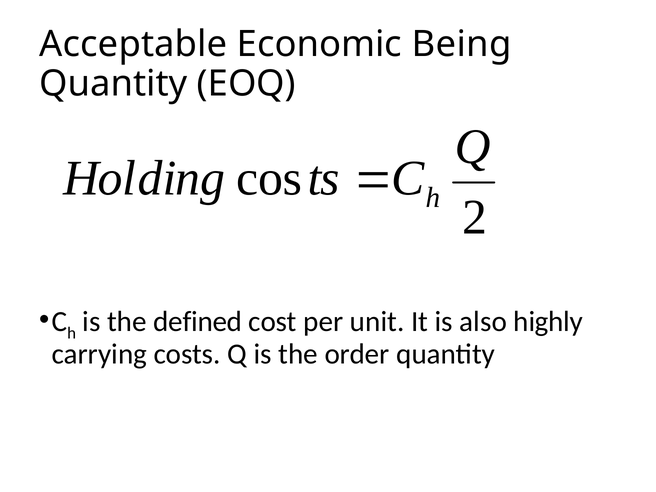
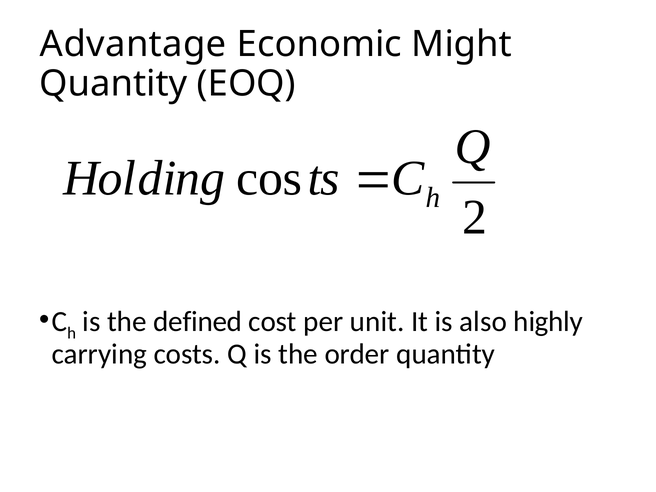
Acceptable: Acceptable -> Advantage
Being: Being -> Might
